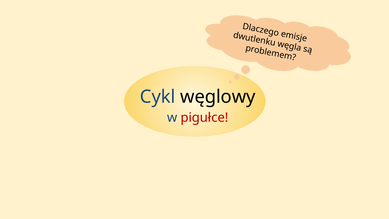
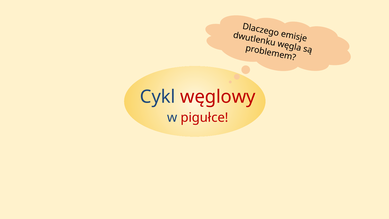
węglowy colour: black -> red
